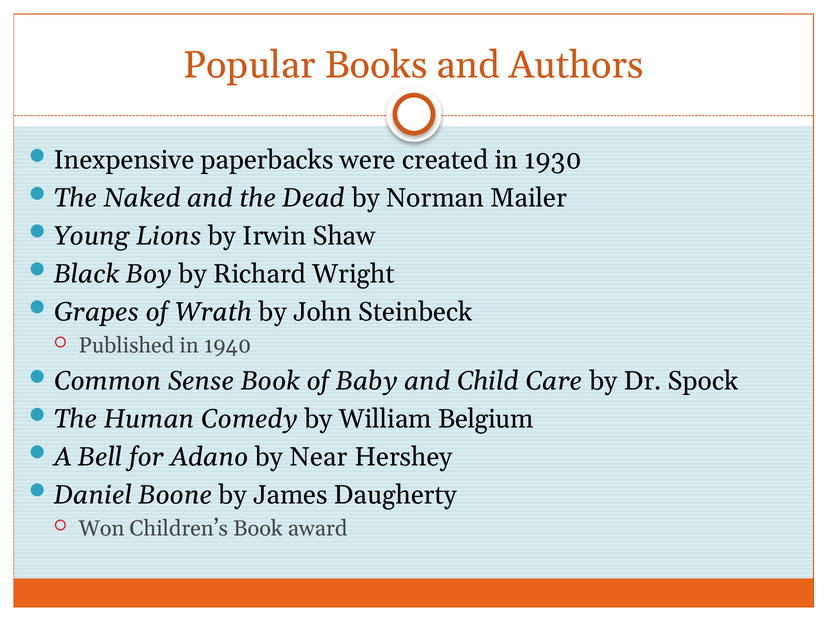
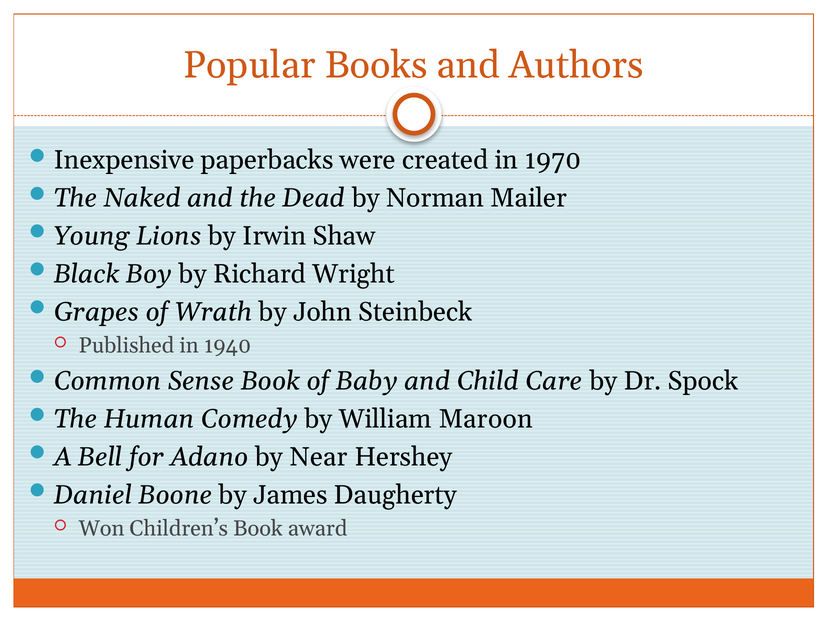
1930: 1930 -> 1970
Belgium: Belgium -> Maroon
